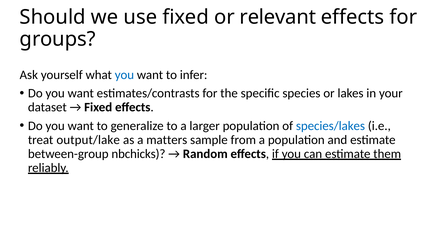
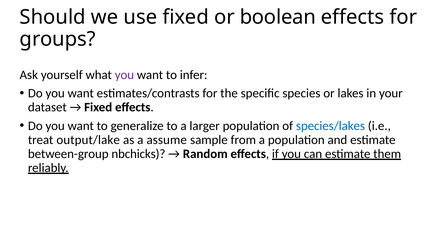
relevant: relevant -> boolean
you at (124, 75) colour: blue -> purple
matters: matters -> assume
